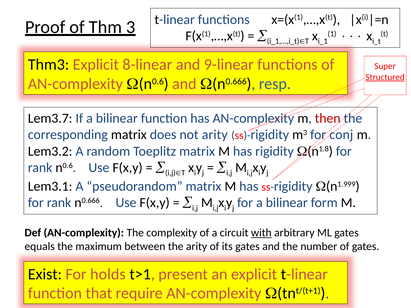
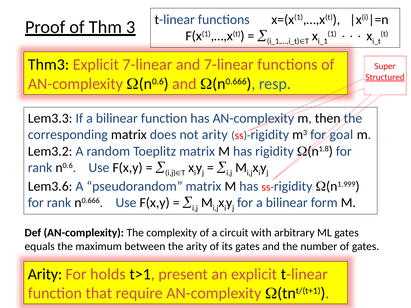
Explicit 8-linear: 8-linear -> 7-linear
and 9-linear: 9-linear -> 7-linear
Lem3.7: Lem3.7 -> Lem3.3
then colour: red -> black
conj: conj -> goal
Lem3.1: Lem3.1 -> Lem3.6
with underline: present -> none
Exist at (45, 274): Exist -> Arity
